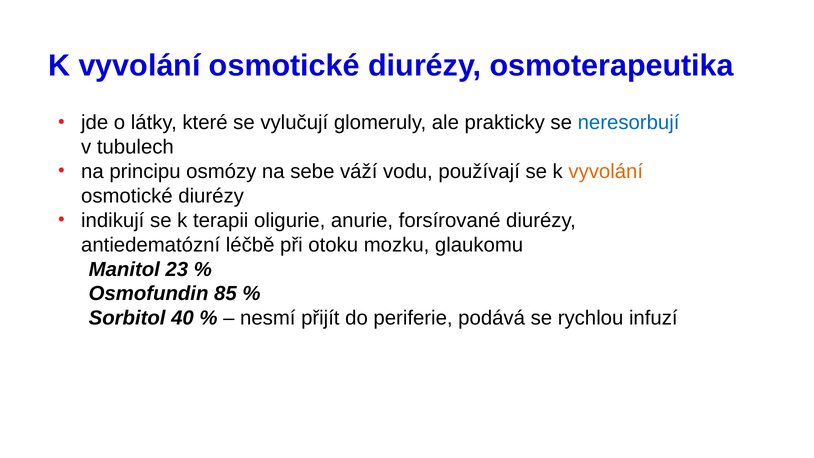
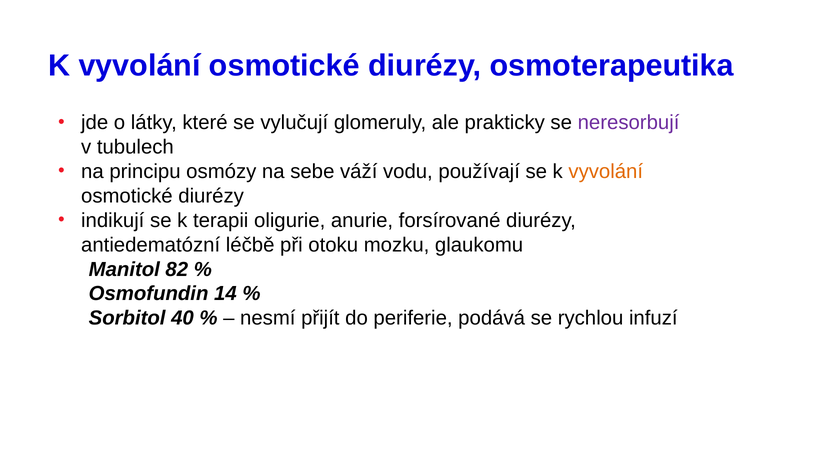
neresorbují colour: blue -> purple
23: 23 -> 82
85: 85 -> 14
